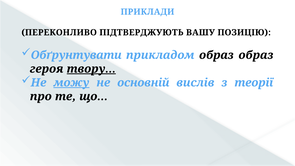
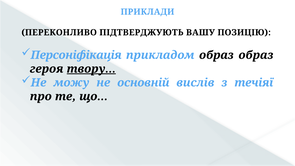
Обґрунтувати: Обґрунтувати -> Персоніфікація
можу underline: present -> none
теорії: теорії -> течіяї
